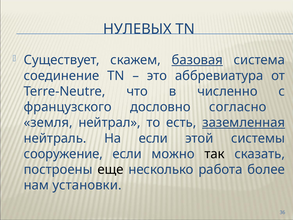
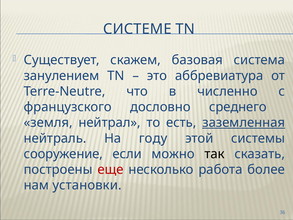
НУЛЕВЫХ: НУЛЕВЫХ -> СИСТЕМЕ
базовая underline: present -> none
соединение: соединение -> занулением
согласно: согласно -> среднего
На если: если -> году
еще colour: black -> red
